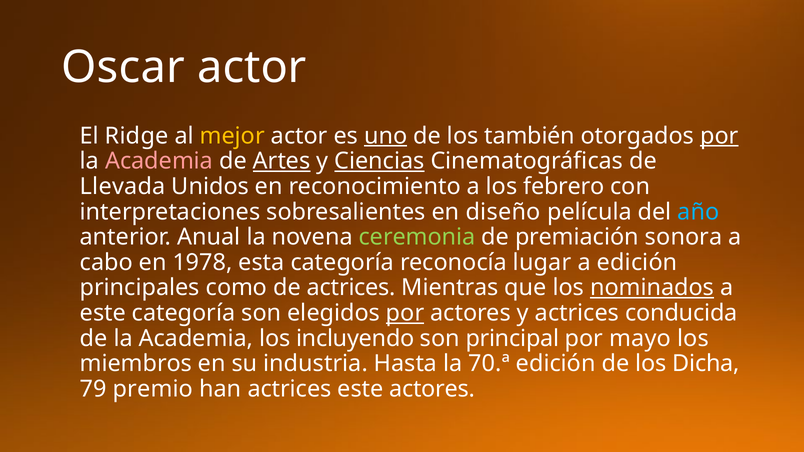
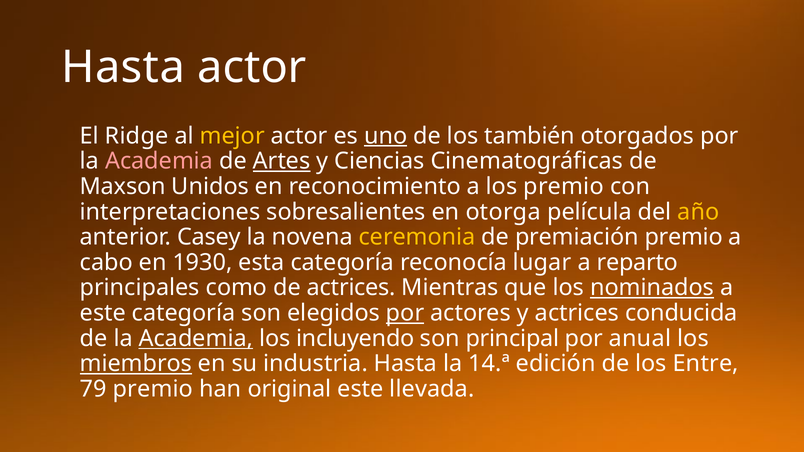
Oscar at (123, 68): Oscar -> Hasta
por at (719, 136) underline: present -> none
Ciencias underline: present -> none
Llevada: Llevada -> Maxson
los febrero: febrero -> premio
diseño: diseño -> otorga
año colour: light blue -> yellow
Anual: Anual -> Casey
ceremonia colour: light green -> yellow
premiación sonora: sonora -> premio
1978: 1978 -> 1930
a edición: edición -> reparto
Academia at (196, 339) underline: none -> present
mayo: mayo -> anual
miembros underline: none -> present
70.ª: 70.ª -> 14.ª
Dicha: Dicha -> Entre
han actrices: actrices -> original
este actores: actores -> llevada
